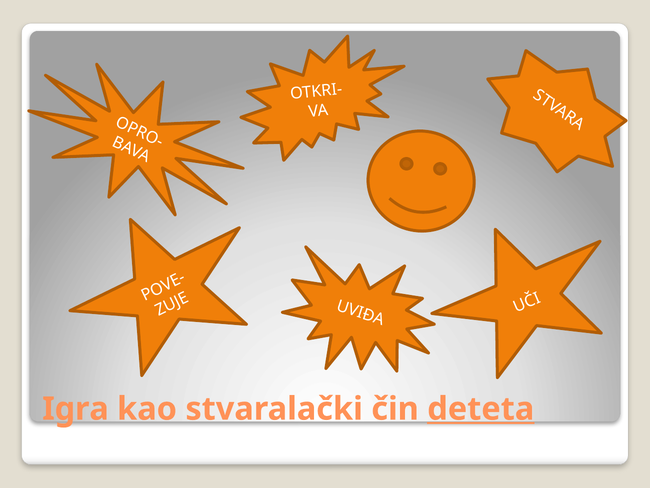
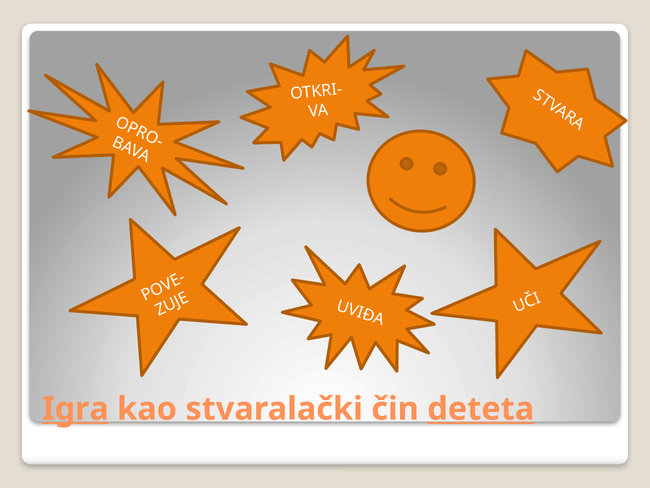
Igra underline: none -> present
